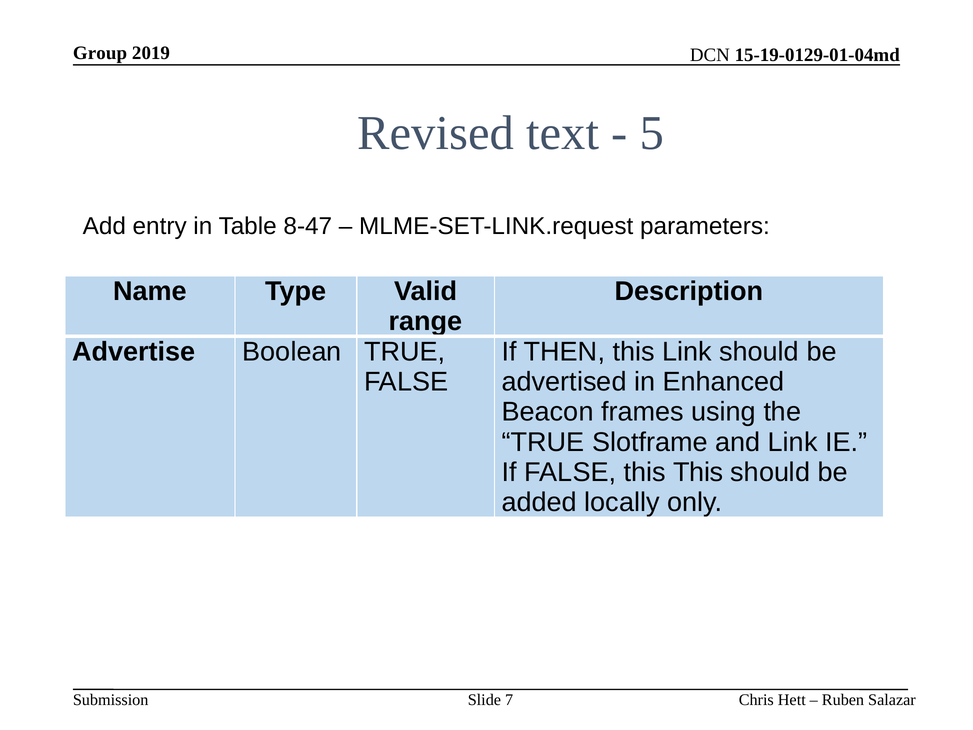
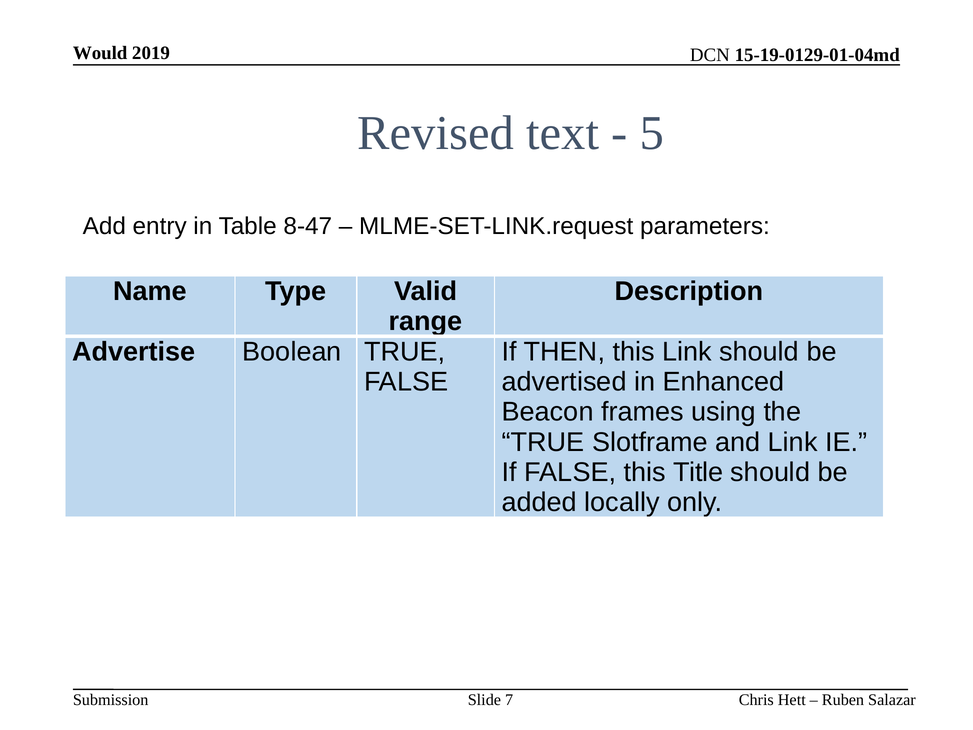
Group: Group -> Would
this This: This -> Title
